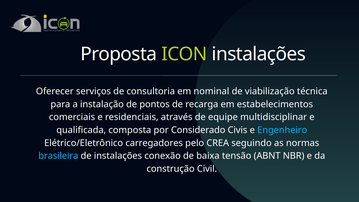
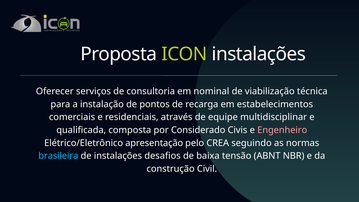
Engenheiro colour: light blue -> pink
carregadores: carregadores -> apresentação
conexão: conexão -> desafios
